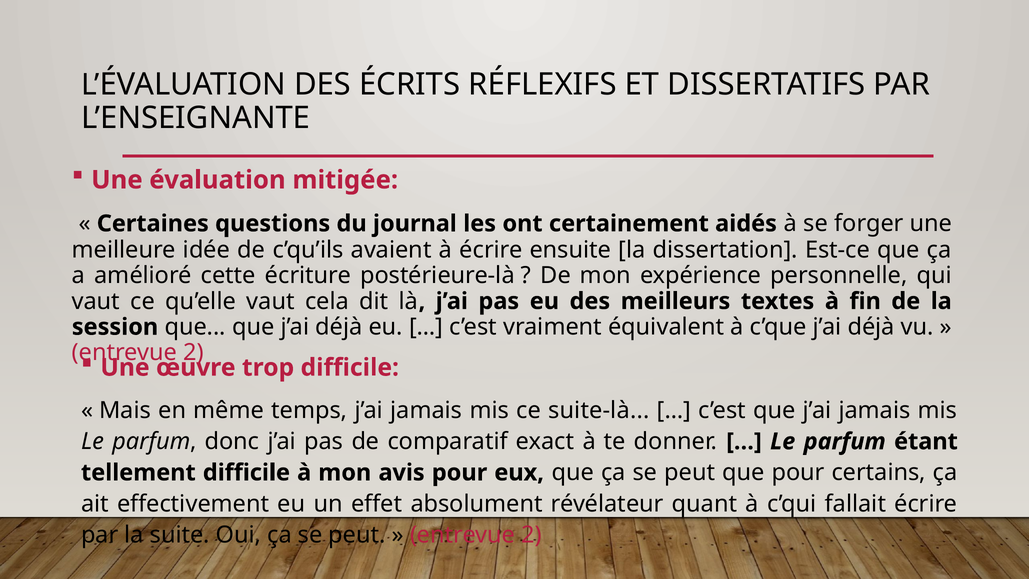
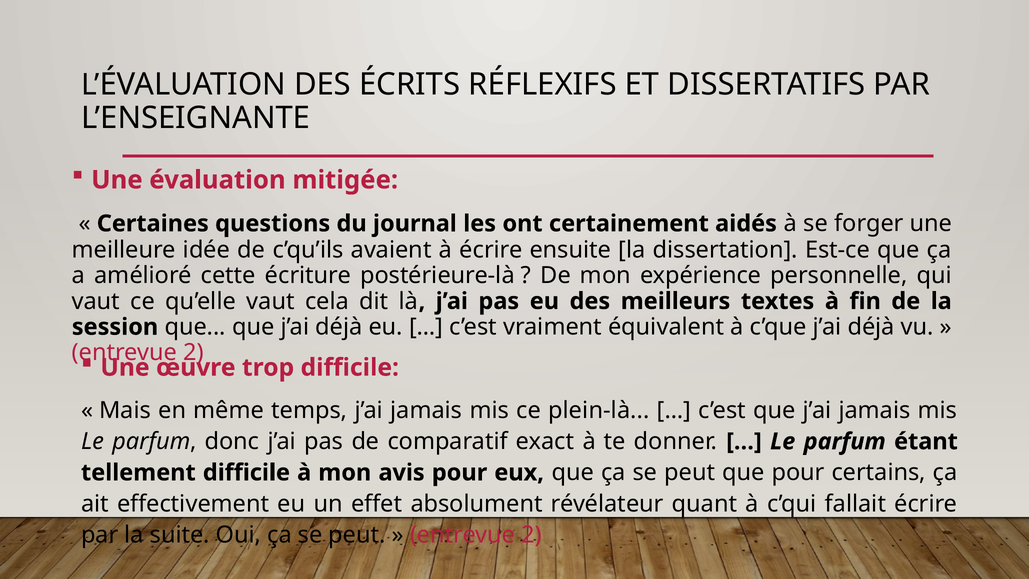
suite-là: suite-là -> plein-là
